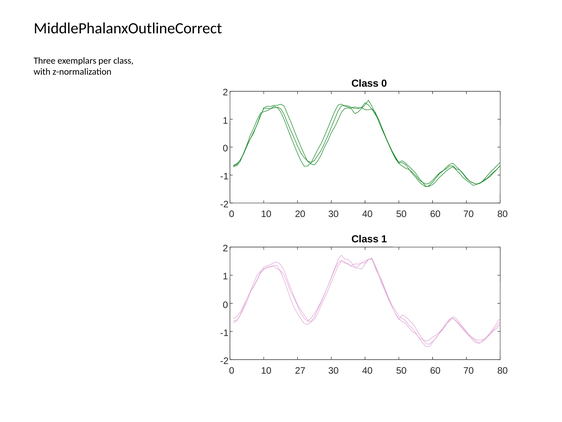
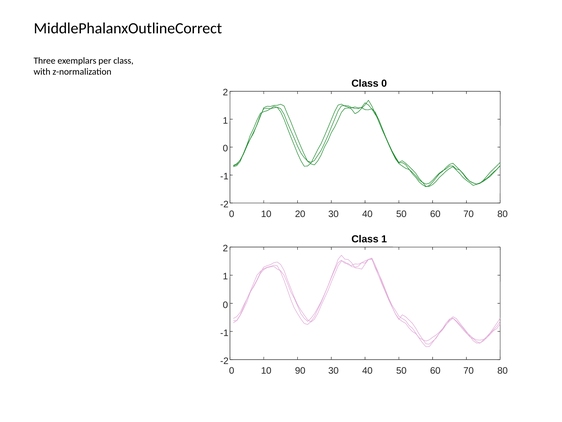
27: 27 -> 90
